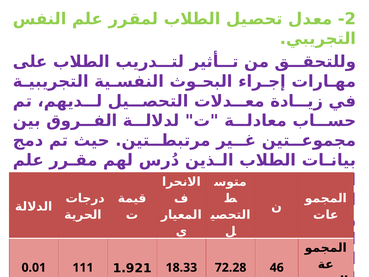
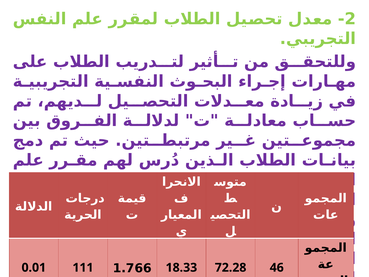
1.921: 1.921 -> 1.766
